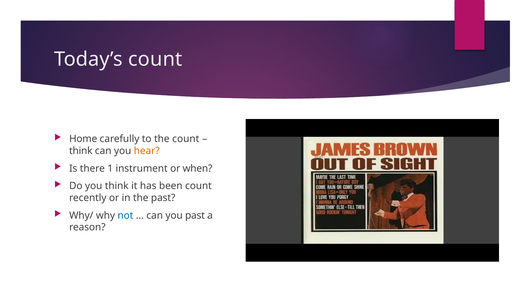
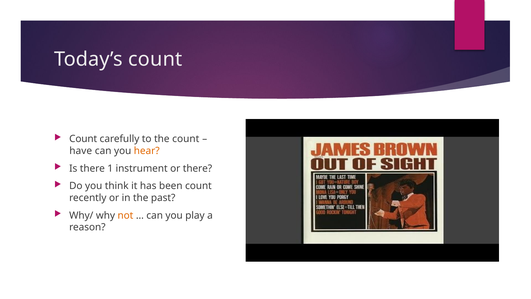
Home at (83, 139): Home -> Count
think at (81, 151): think -> have
or when: when -> there
not colour: blue -> orange
you past: past -> play
